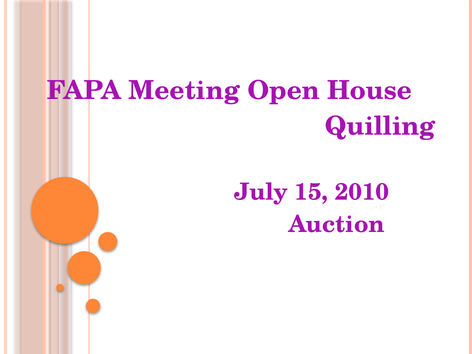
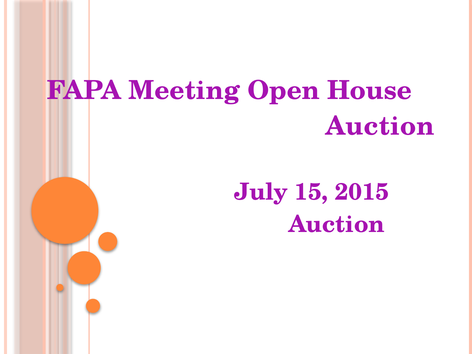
Quilling at (380, 126): Quilling -> Auction
2010: 2010 -> 2015
